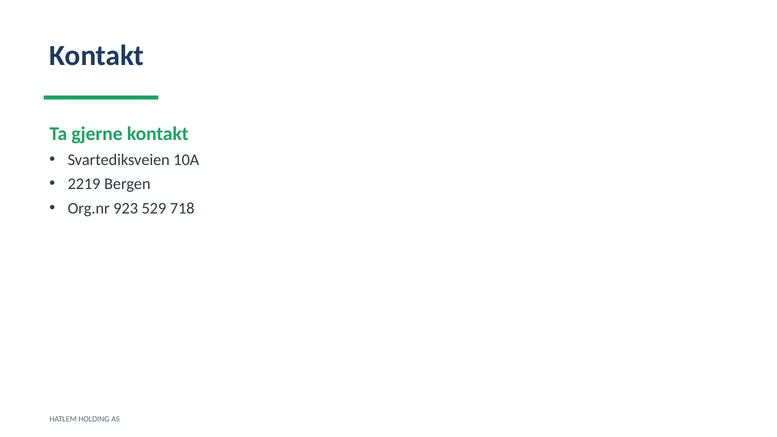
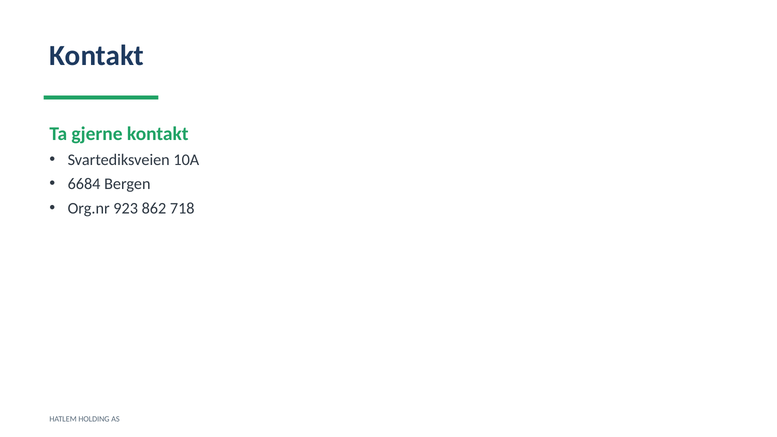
2219: 2219 -> 6684
529: 529 -> 862
